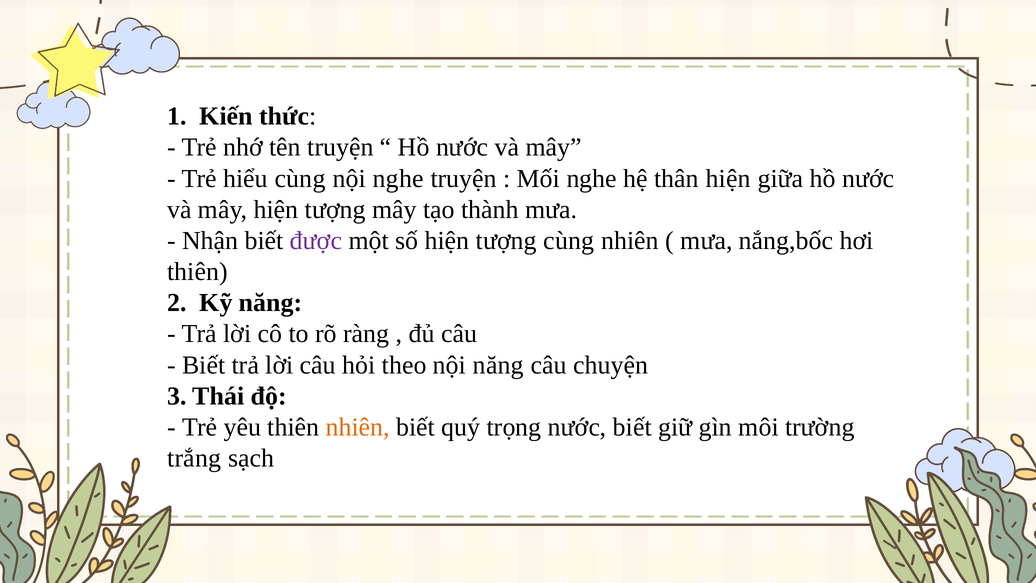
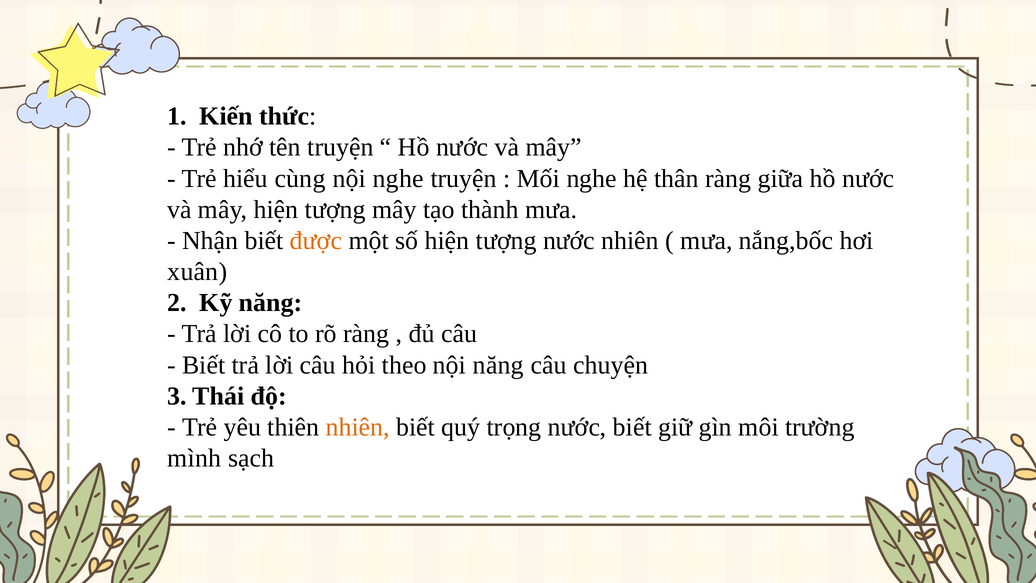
thân hiện: hiện -> ràng
được colour: purple -> orange
tượng cùng: cùng -> nước
thiên at (197, 272): thiên -> xuân
trắng: trắng -> mình
